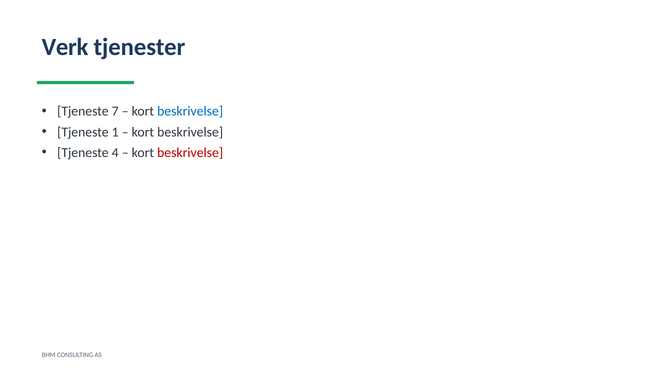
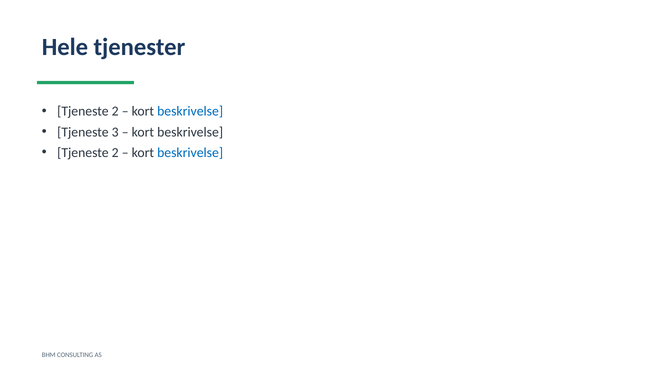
Verk: Verk -> Hele
7 at (115, 111): 7 -> 2
1: 1 -> 3
4 at (115, 152): 4 -> 2
beskrivelse at (190, 152) colour: red -> blue
